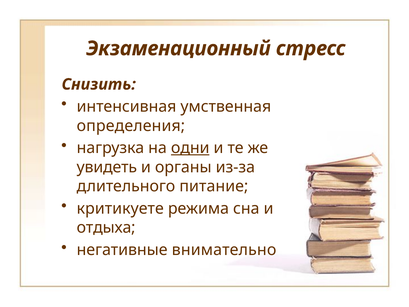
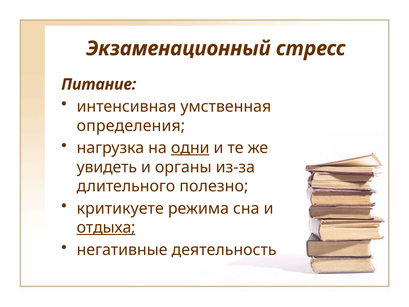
Снизить: Снизить -> Питание
питание: питание -> полезно
отдыха underline: none -> present
внимательно: внимательно -> деятельность
